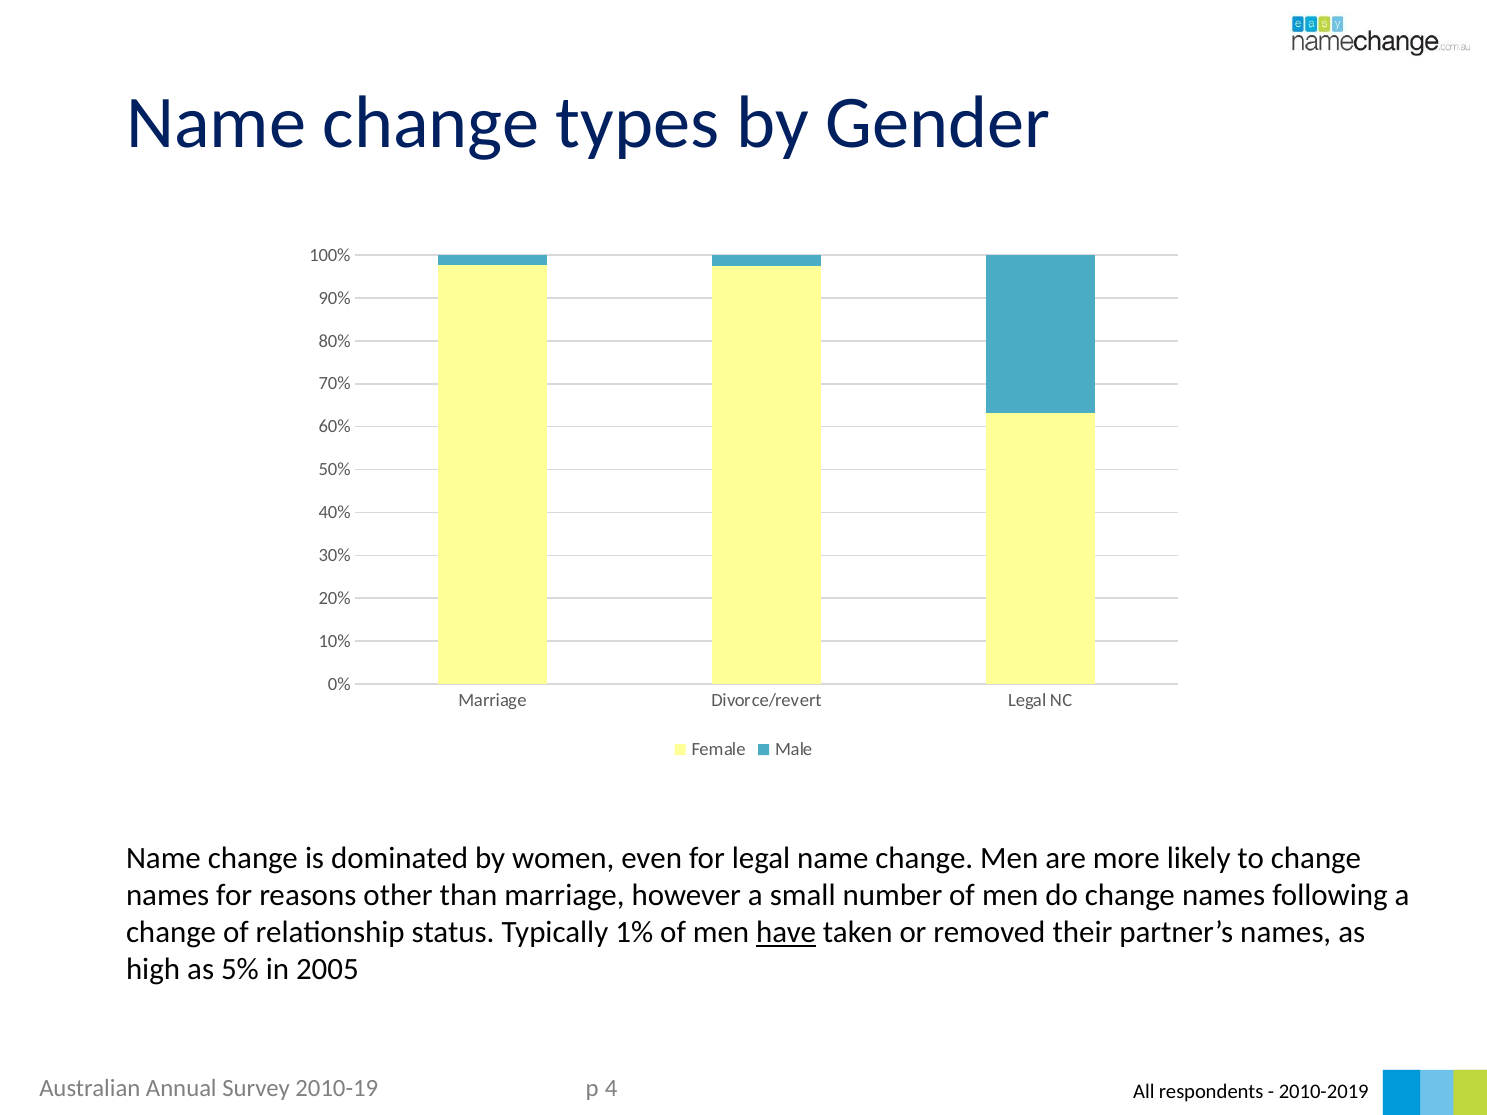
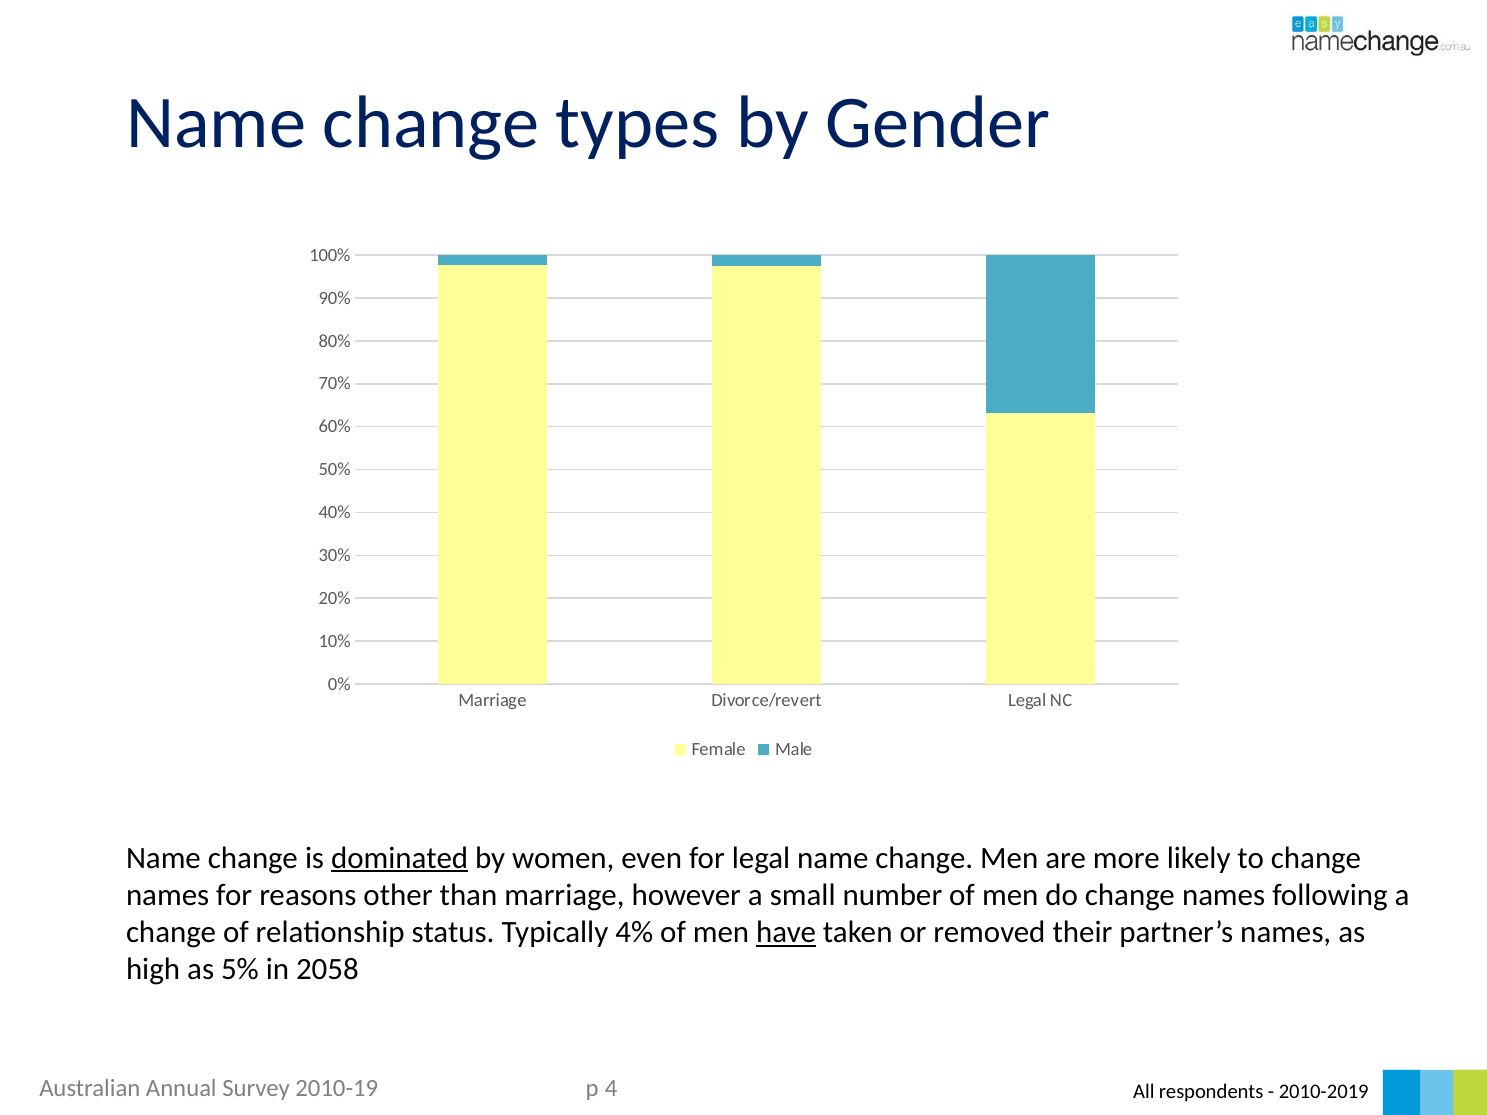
dominated underline: none -> present
1%: 1% -> 4%
2005: 2005 -> 2058
